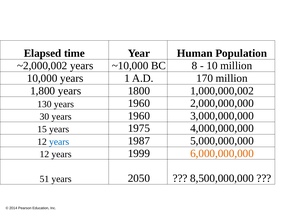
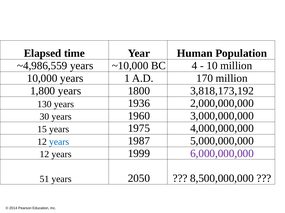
~2,000,002: ~2,000,002 -> ~4,986,559
8: 8 -> 4
1,000,000,002: 1,000,000,002 -> 3,818,173,192
130 years 1960: 1960 -> 1936
6,000,000,000 colour: orange -> purple
